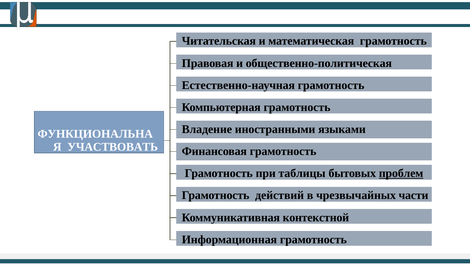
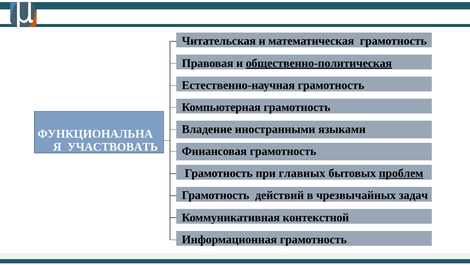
общественно-политическая underline: none -> present
таблицы: таблицы -> главных
части: части -> задач
